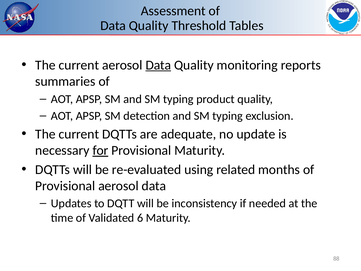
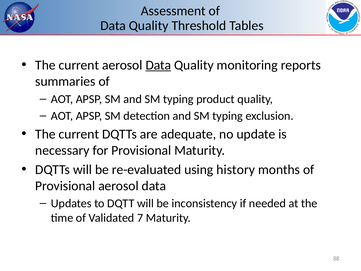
for underline: present -> none
related: related -> history
6: 6 -> 7
